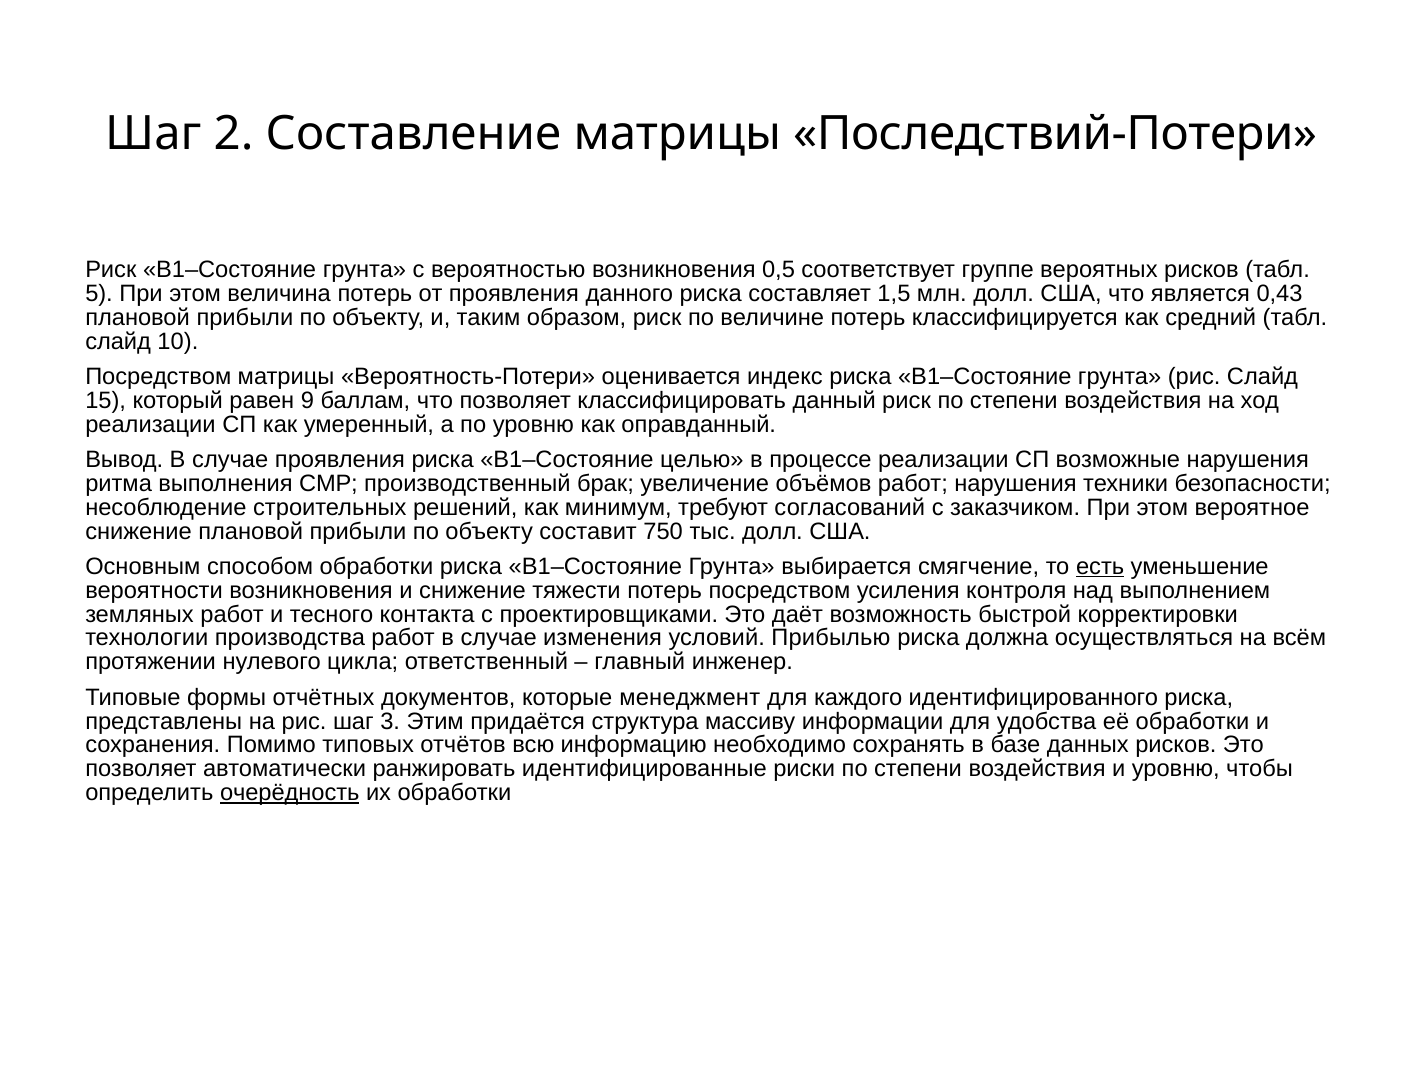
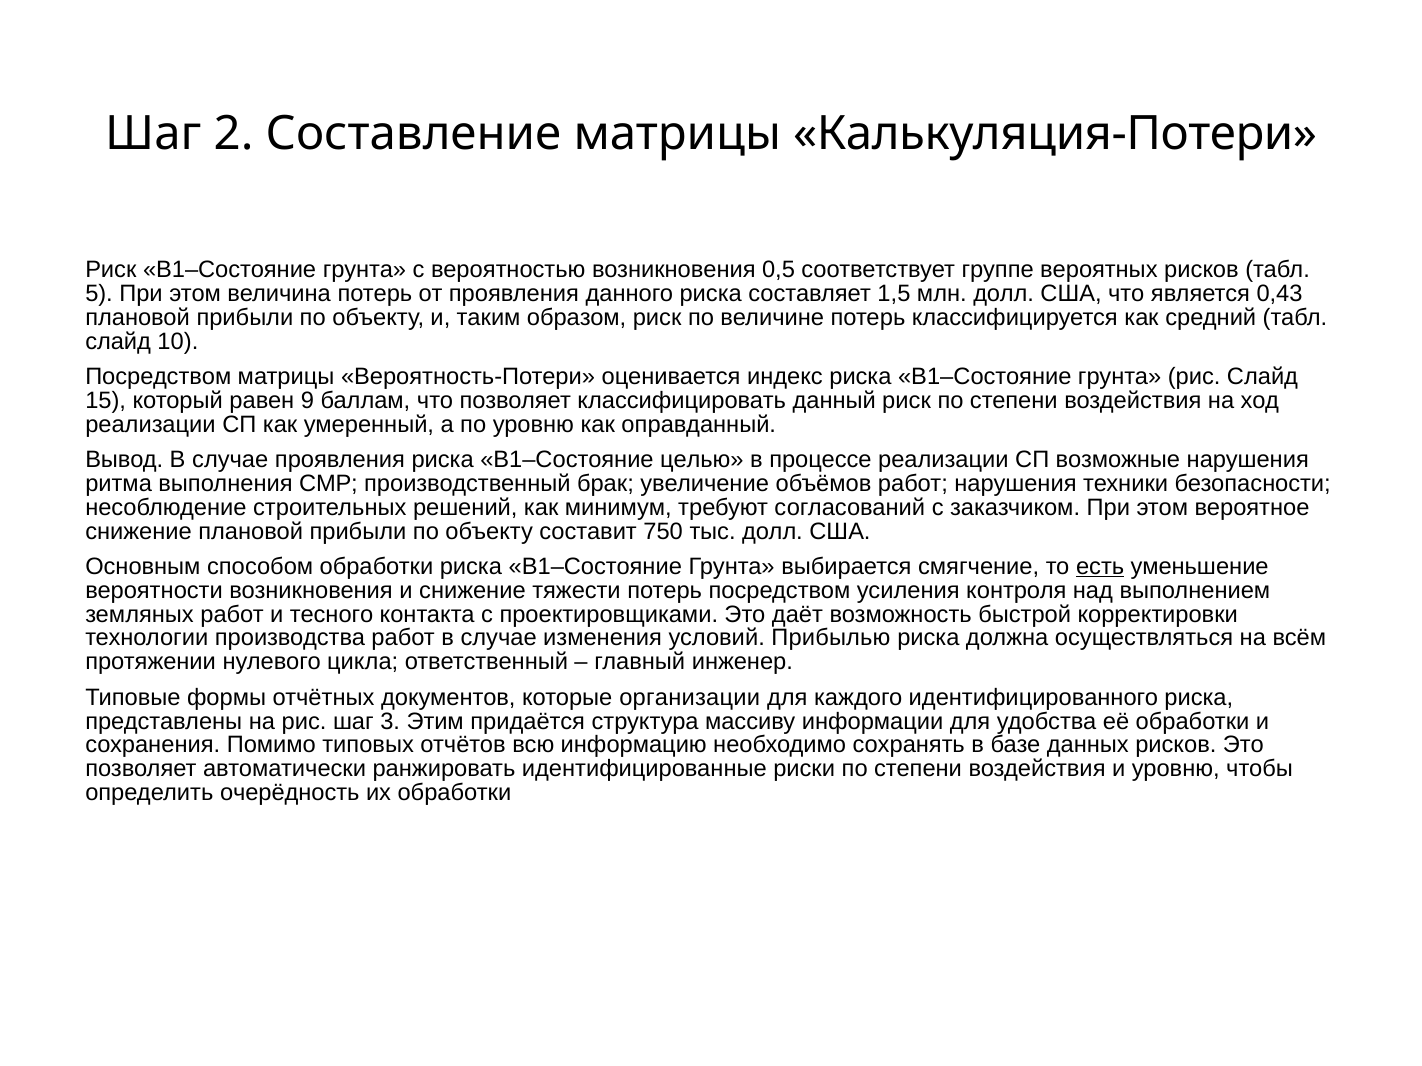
Последствий-Потери: Последствий-Потери -> Калькуляция-Потери
менеджмент: менеджмент -> организации
очерёдность underline: present -> none
